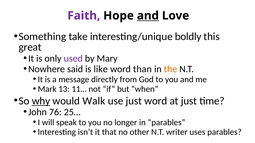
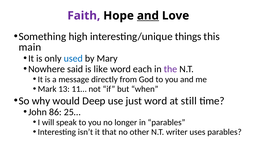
take: take -> high
boldly: boldly -> things
great: great -> main
used colour: purple -> blue
than: than -> each
the colour: orange -> purple
why underline: present -> none
Walk: Walk -> Deep
at just: just -> still
76: 76 -> 86
